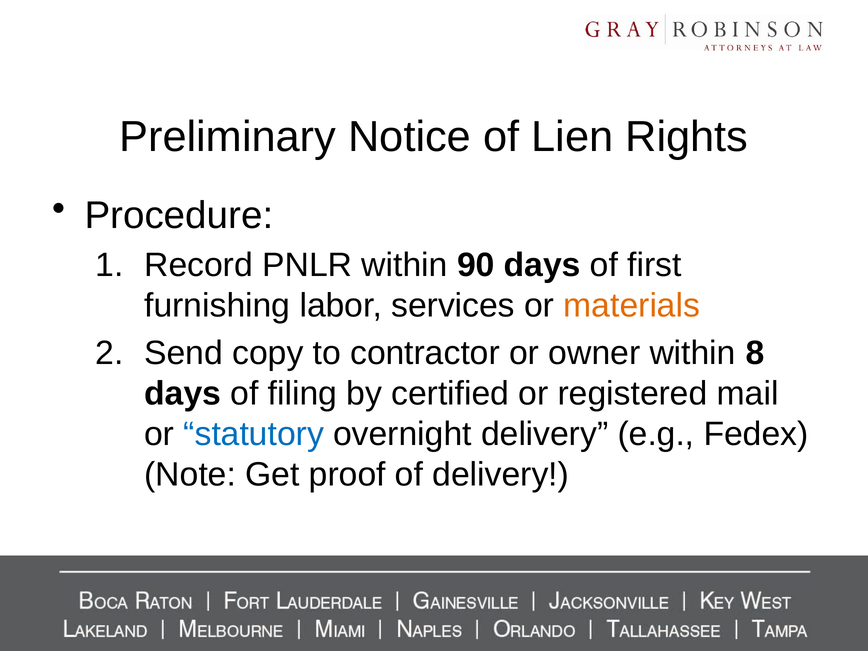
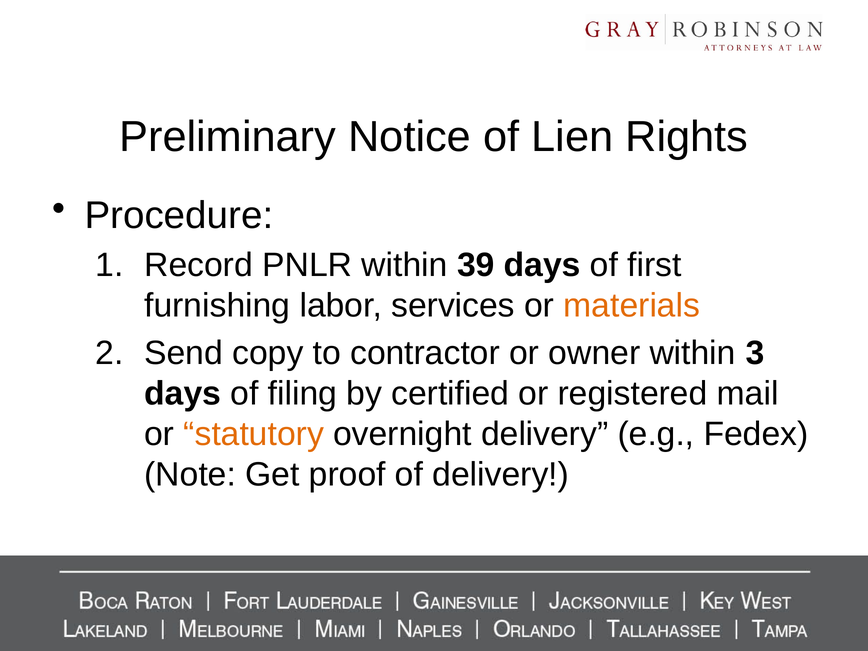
90: 90 -> 39
8: 8 -> 3
statutory colour: blue -> orange
